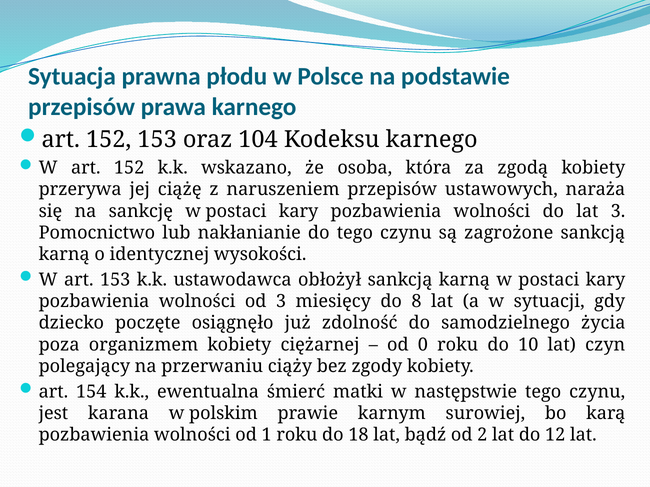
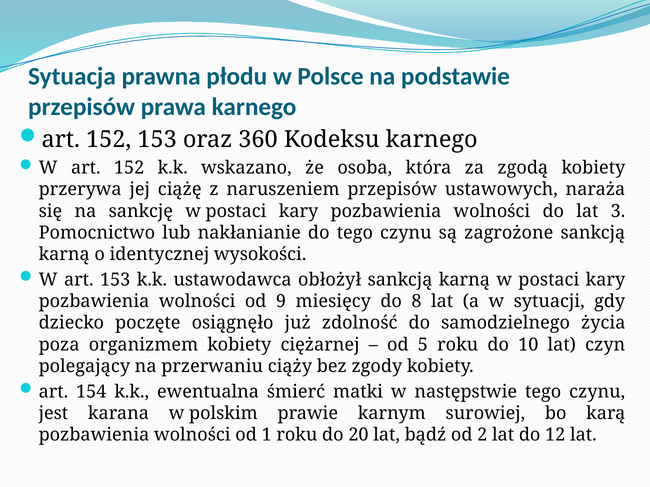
104: 104 -> 360
od 3: 3 -> 9
0: 0 -> 5
18: 18 -> 20
